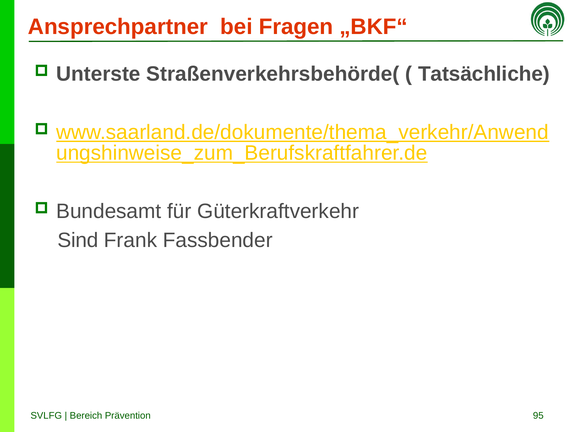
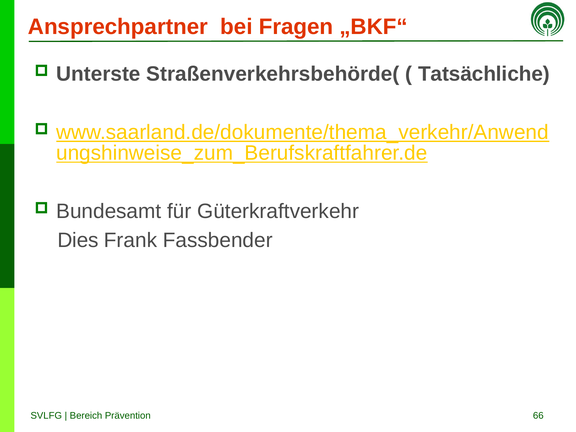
Sind: Sind -> Dies
95: 95 -> 66
